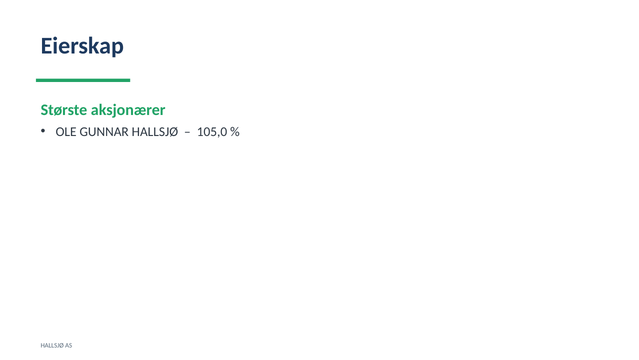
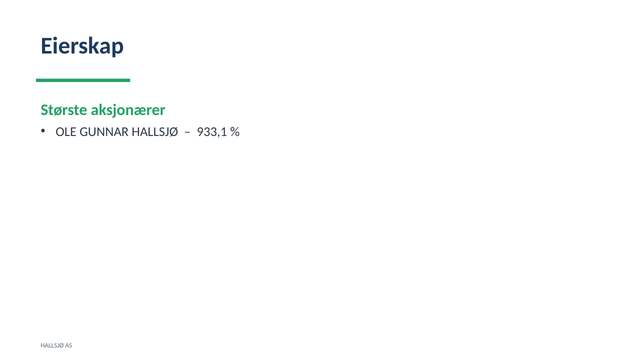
105,0: 105,0 -> 933,1
